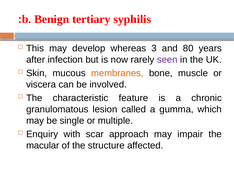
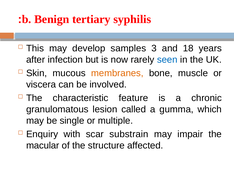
whereas: whereas -> samples
80: 80 -> 18
seen colour: purple -> blue
approach: approach -> substrain
